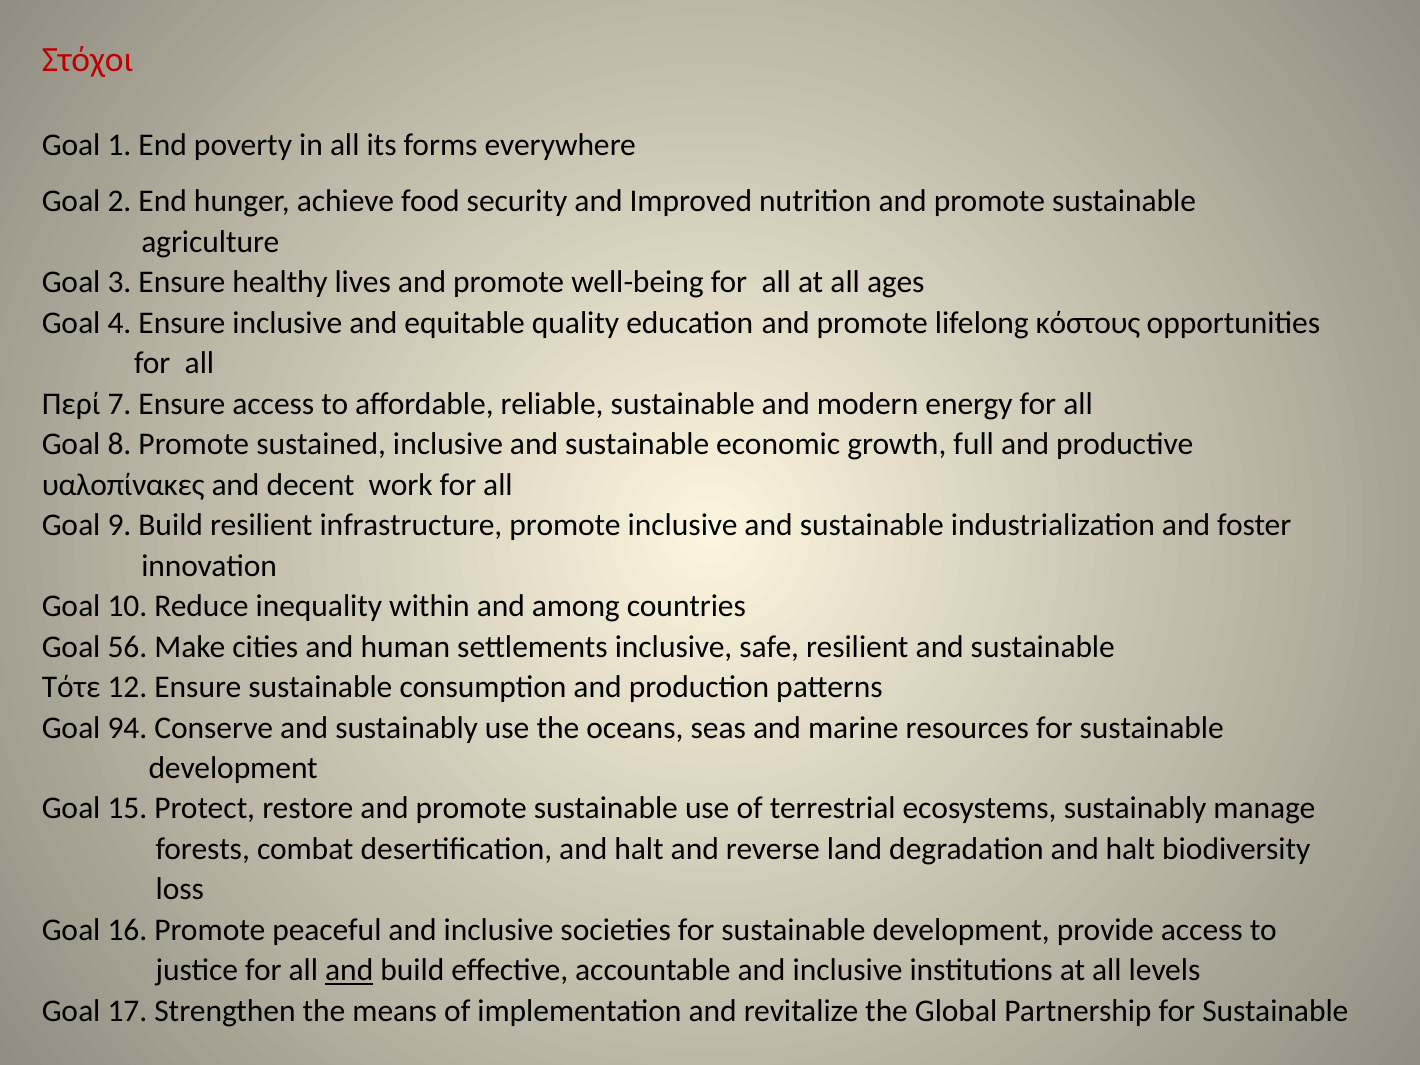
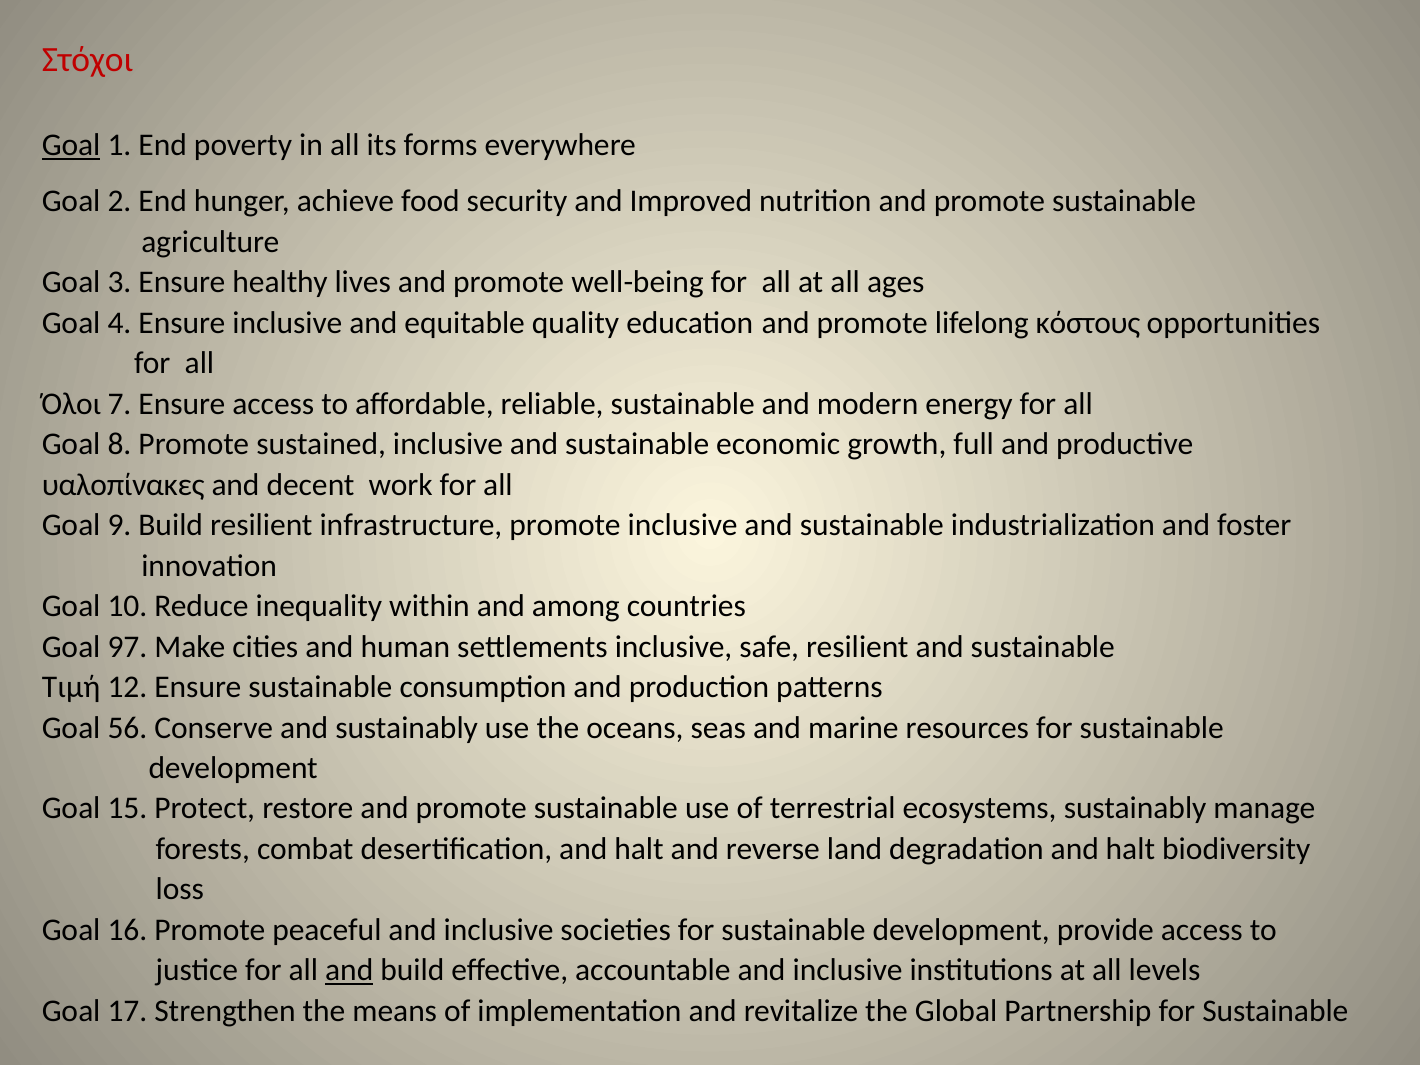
Goal at (71, 145) underline: none -> present
Περί: Περί -> Όλοι
56: 56 -> 97
Τότε: Τότε -> Τιμή
94: 94 -> 56
